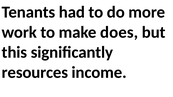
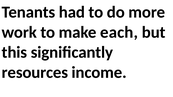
does: does -> each
